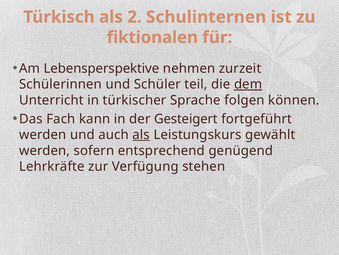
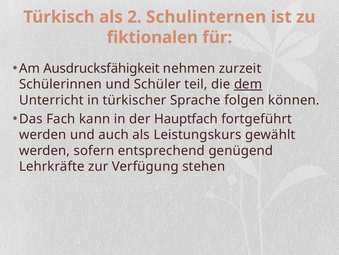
Lebensperspektive: Lebensperspektive -> Ausdrucksfähigkeit
Gesteigert: Gesteigert -> Hauptfach
als at (141, 134) underline: present -> none
